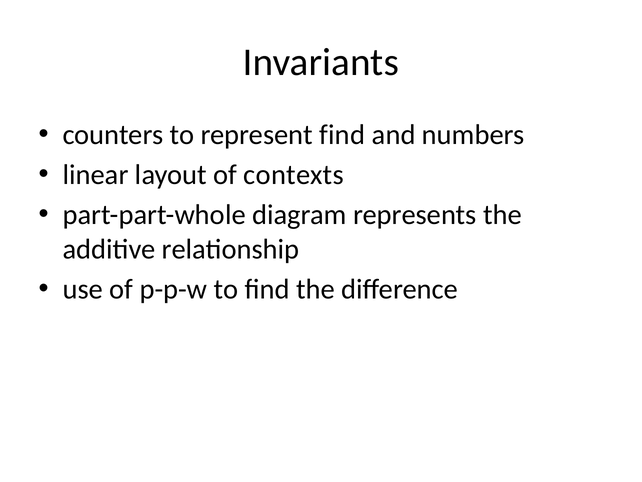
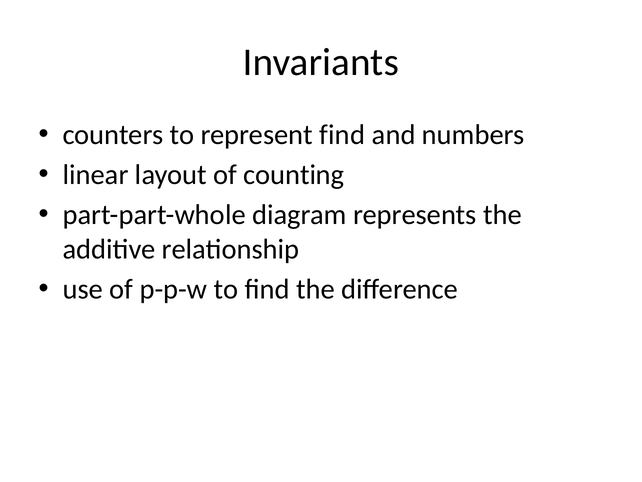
contexts: contexts -> counting
